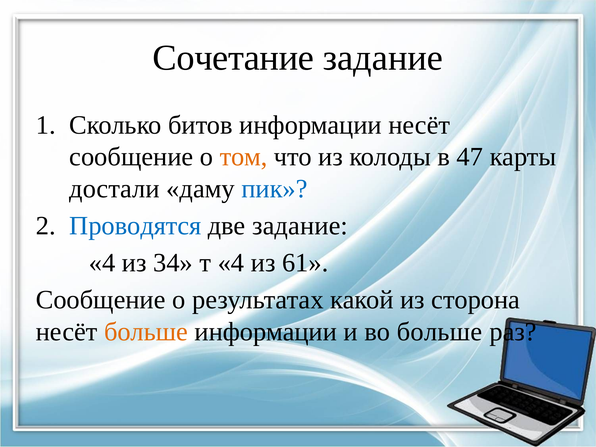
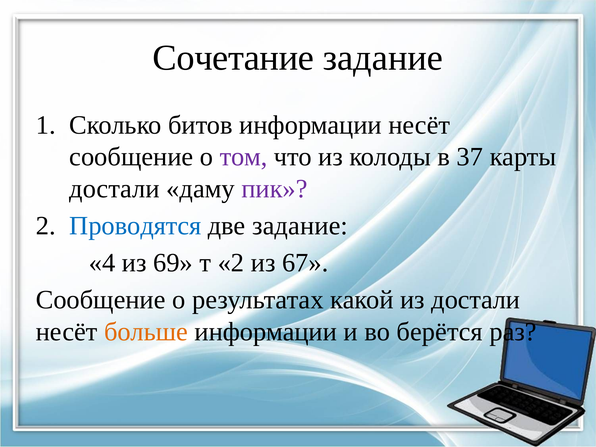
том colour: orange -> purple
47: 47 -> 37
пик colour: blue -> purple
34: 34 -> 69
т 4: 4 -> 2
61: 61 -> 67
из сторона: сторона -> достали
во больше: больше -> берётся
